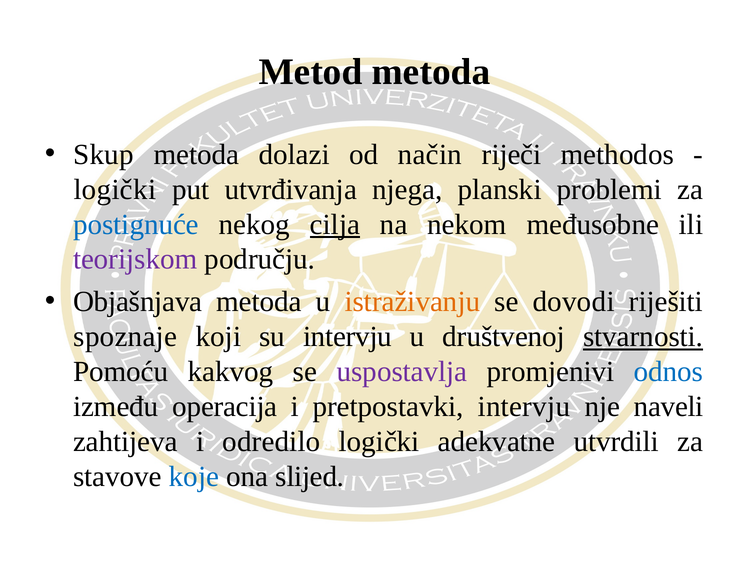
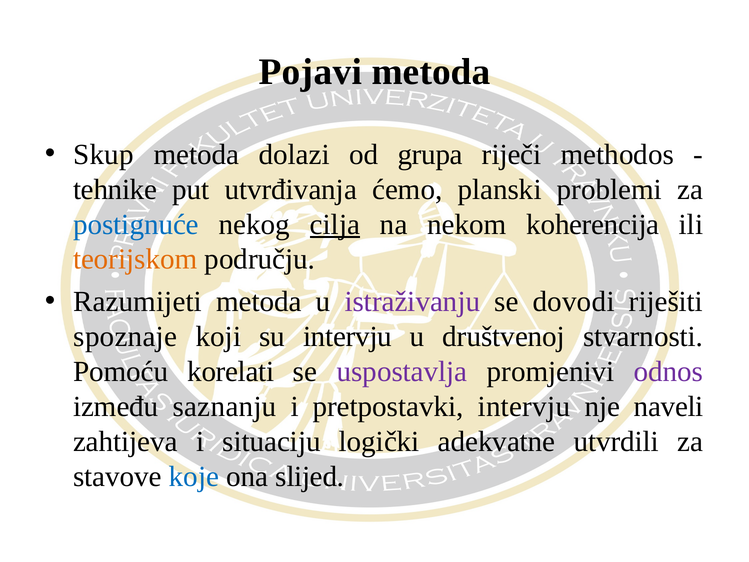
Metod: Metod -> Pojavi
način: način -> grupa
logički at (115, 189): logički -> tehnike
njega: njega -> ćemo
međusobne: međusobne -> koherencija
teorijskom colour: purple -> orange
Objašnjava: Objašnjava -> Razumijeti
istraživanju colour: orange -> purple
stvarnosti underline: present -> none
kakvog: kakvog -> korelati
odnos colour: blue -> purple
operacija: operacija -> saznanju
odredilo: odredilo -> situaciju
